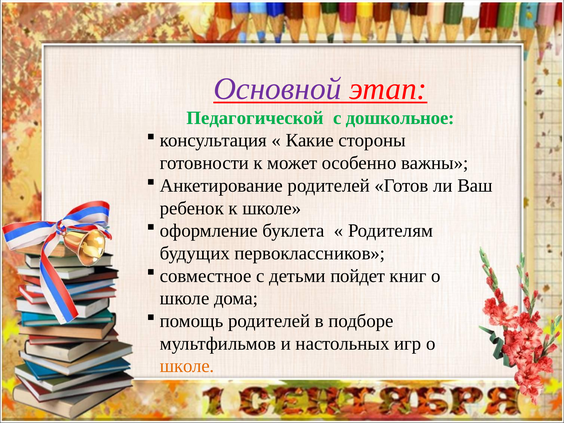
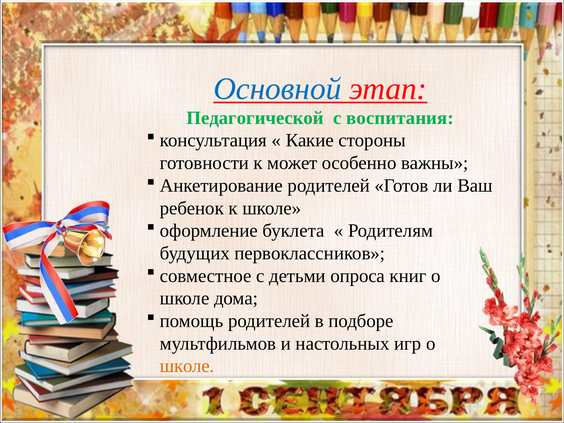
Основной colour: purple -> blue
дошкольное: дошкольное -> воспитания
пойдет: пойдет -> опроса
